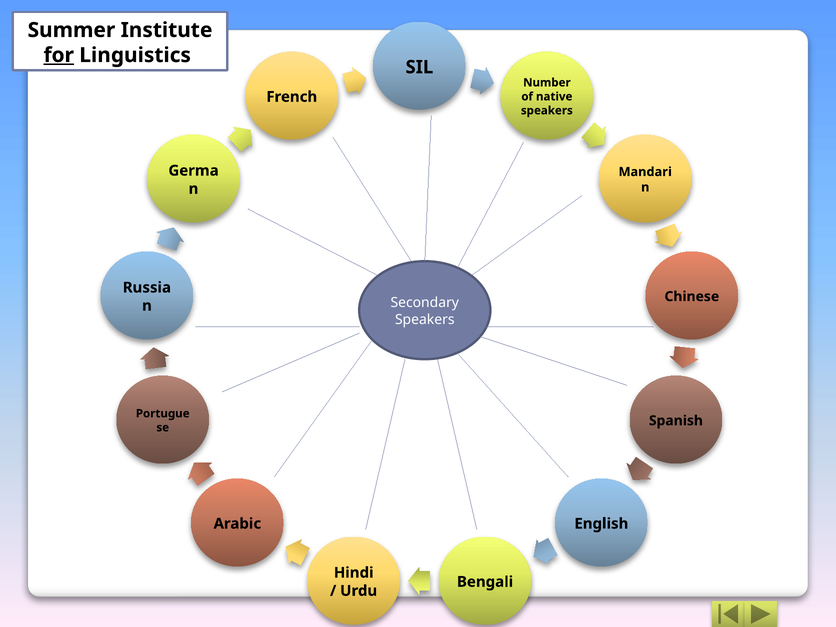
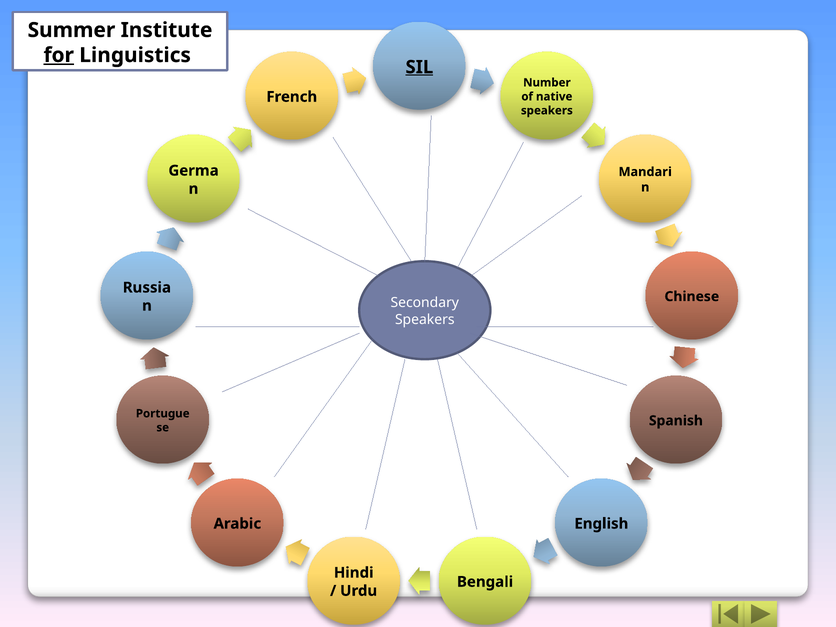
SIL underline: none -> present
